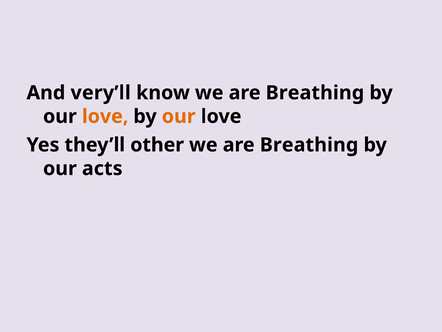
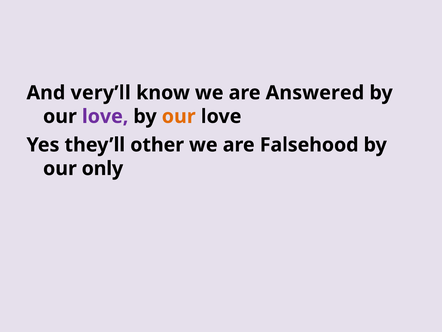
know we are Breathing: Breathing -> Answered
love at (105, 116) colour: orange -> purple
Breathing at (309, 145): Breathing -> Falsehood
acts: acts -> only
